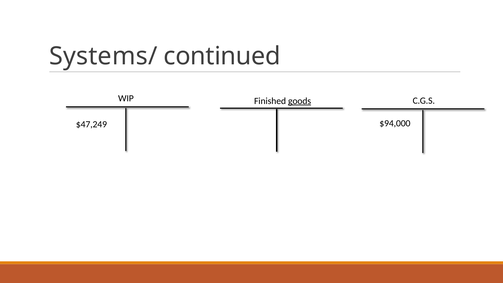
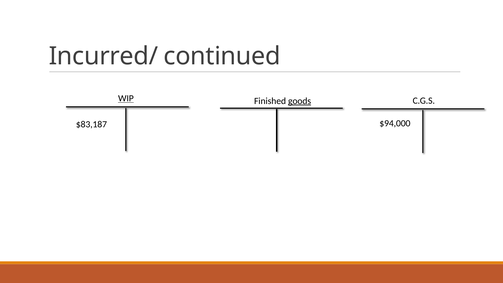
Systems/: Systems/ -> Incurred/
WIP underline: none -> present
$47,249: $47,249 -> $83,187
